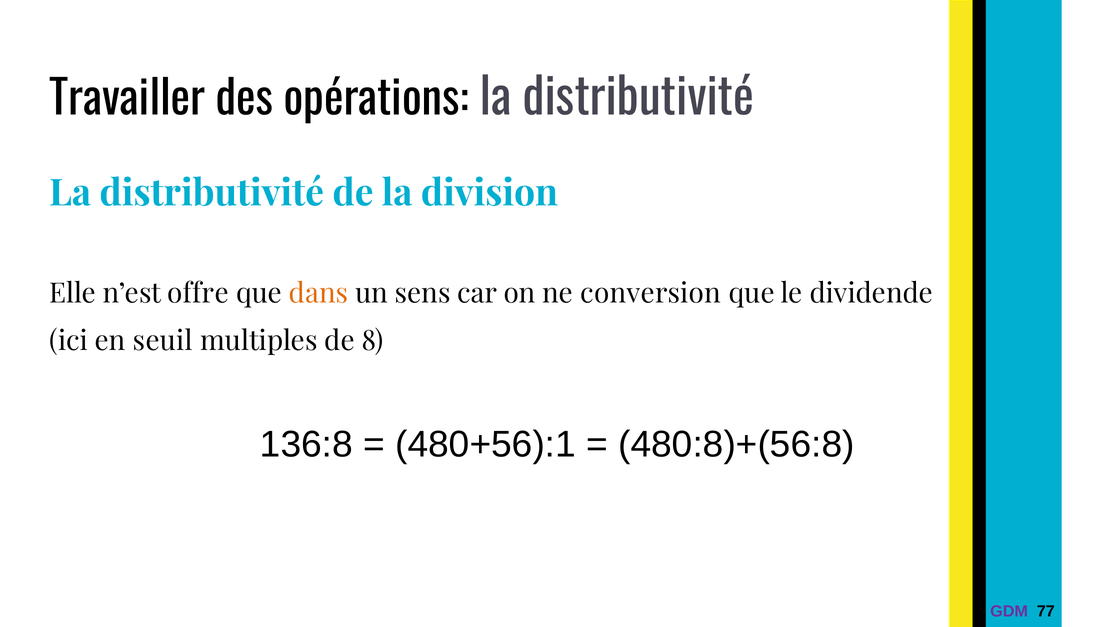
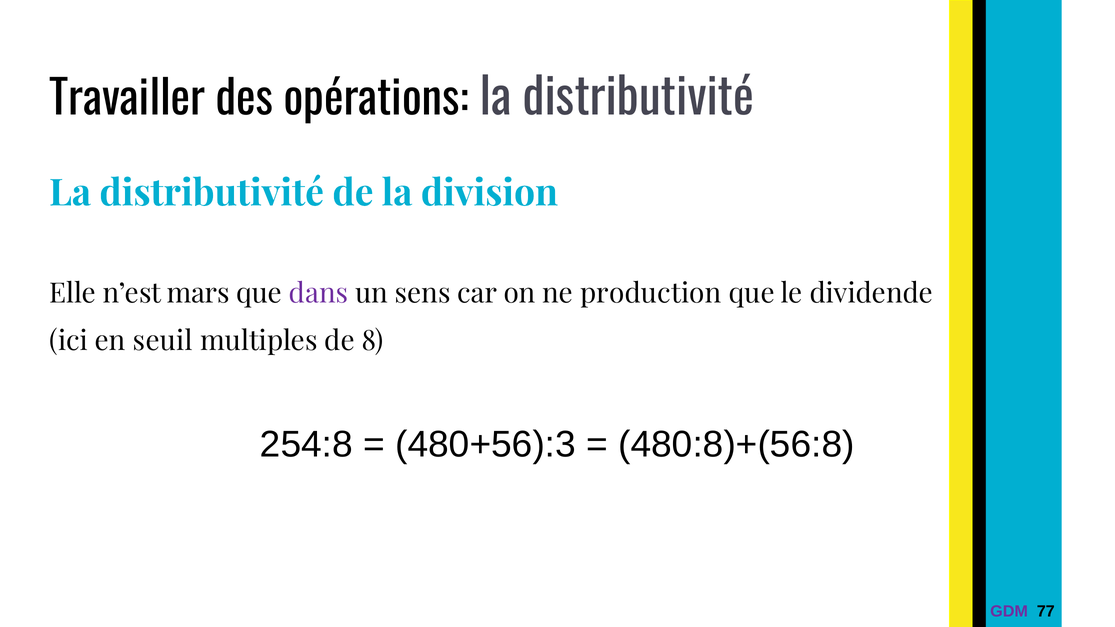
offre: offre -> mars
dans colour: orange -> purple
conversion: conversion -> production
136:8: 136:8 -> 254:8
480+56):1: 480+56):1 -> 480+56):3
